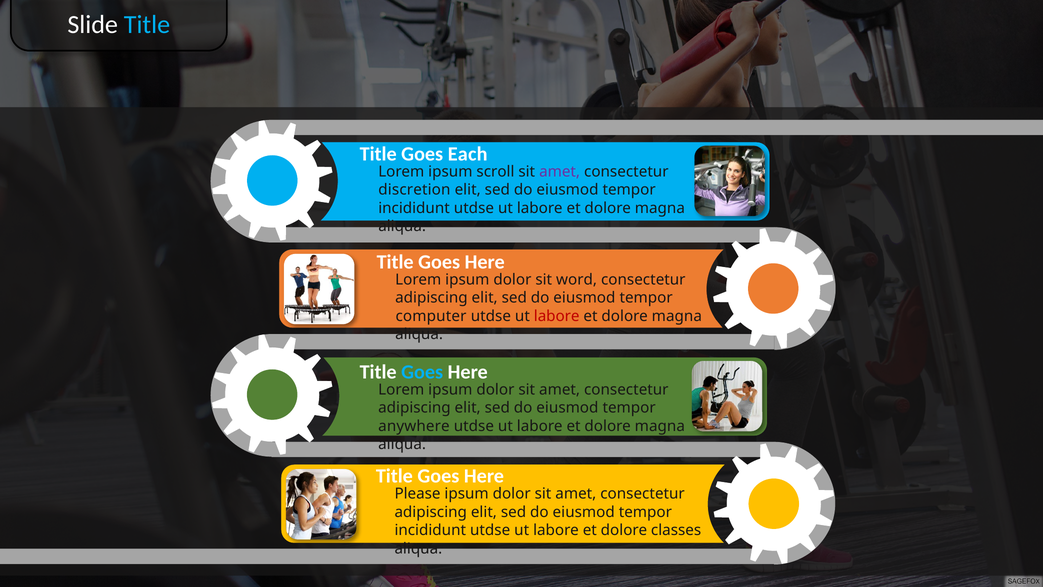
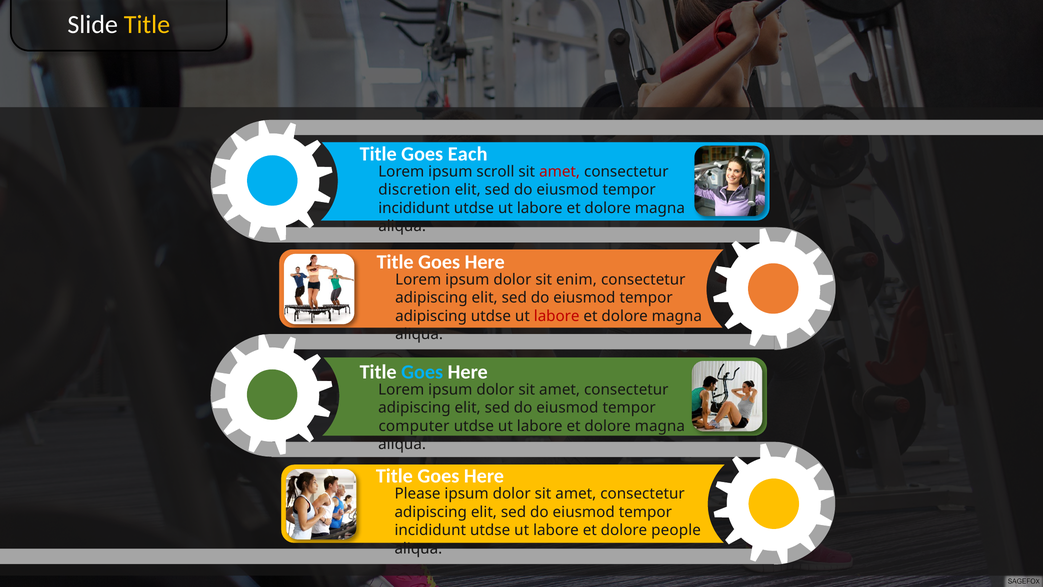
Title at (147, 25) colour: light blue -> yellow
amet at (560, 171) colour: purple -> red
word: word -> enim
computer at (431, 316): computer -> adipiscing
anywhere: anywhere -> computer
classes: classes -> people
